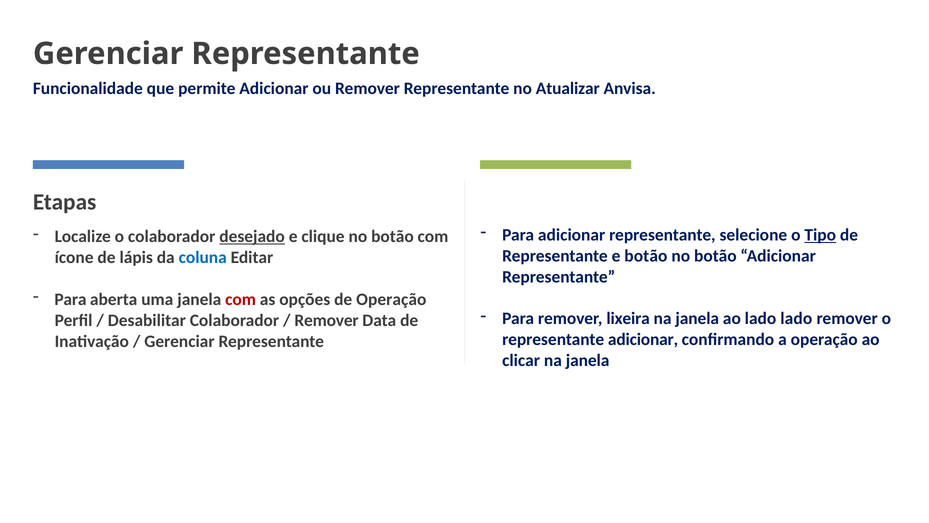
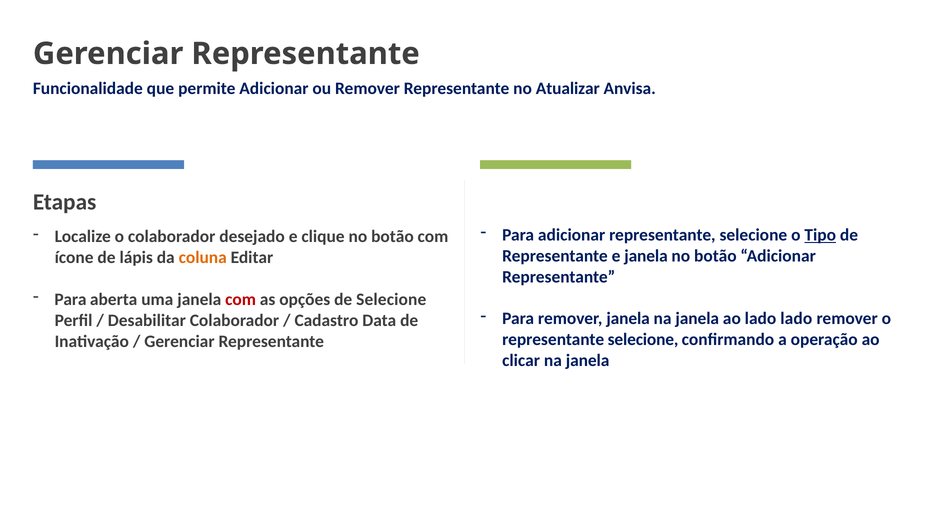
desejado underline: present -> none
e botão: botão -> janela
coluna colour: blue -> orange
de Operação: Operação -> Selecione
remover lixeira: lixeira -> janela
Remover at (327, 320): Remover -> Cadastro
adicionar at (643, 339): adicionar -> selecione
